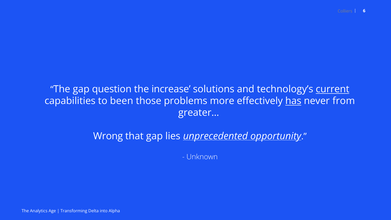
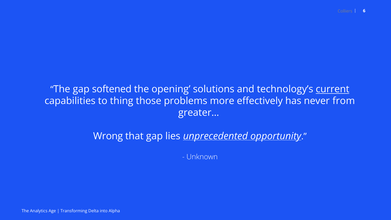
question: question -> softened
increase: increase -> opening
been: been -> thing
has underline: present -> none
